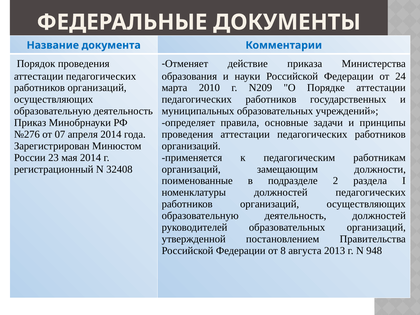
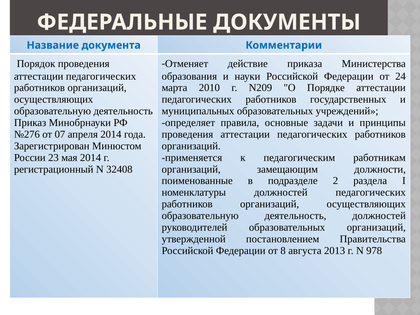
948: 948 -> 978
